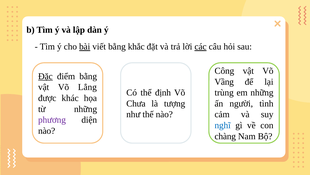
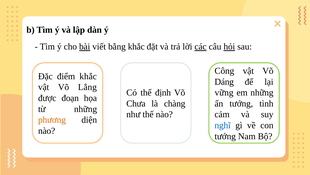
hỏi underline: none -> present
Đặc underline: present -> none
điểm bằng: bằng -> khắc
Vầng: Vầng -> Dáng
trùng: trùng -> vững
khác: khác -> đoạn
tượng: tượng -> chàng
ấn người: người -> tướng
phương colour: purple -> orange
chàng at (225, 136): chàng -> tướng
